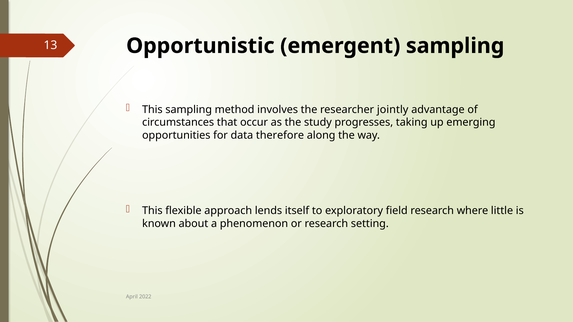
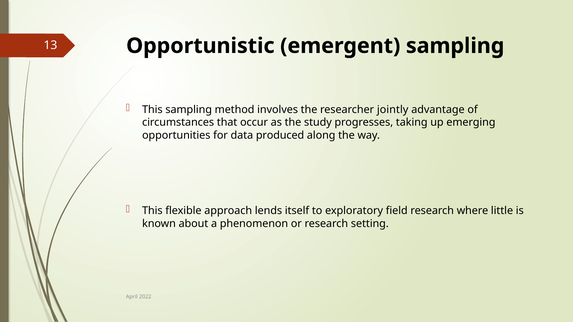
therefore: therefore -> produced
